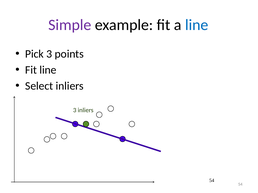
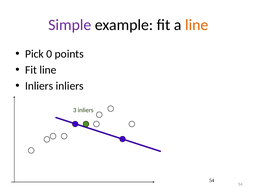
line at (197, 25) colour: blue -> orange
Pick 3: 3 -> 0
Select at (39, 86): Select -> Inliers
